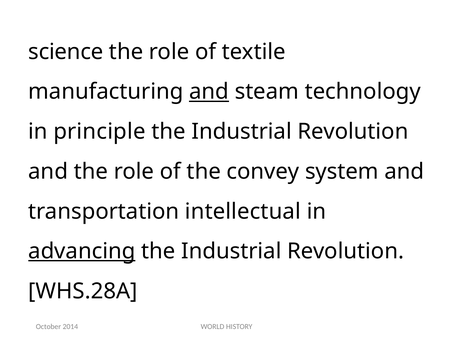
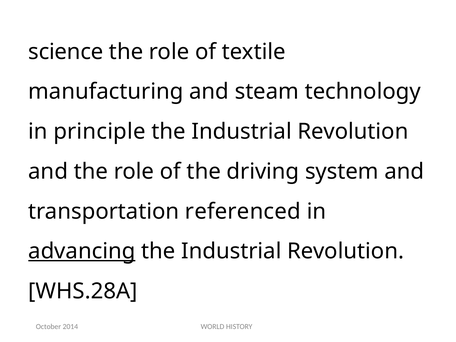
and at (209, 92) underline: present -> none
convey: convey -> driving
intellectual: intellectual -> referenced
